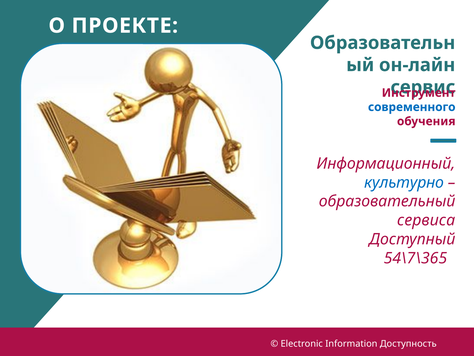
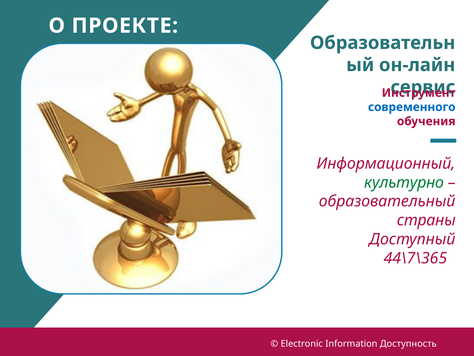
культурно colour: blue -> green
сервиса: сервиса -> страны
54\7\365: 54\7\365 -> 44\7\365
